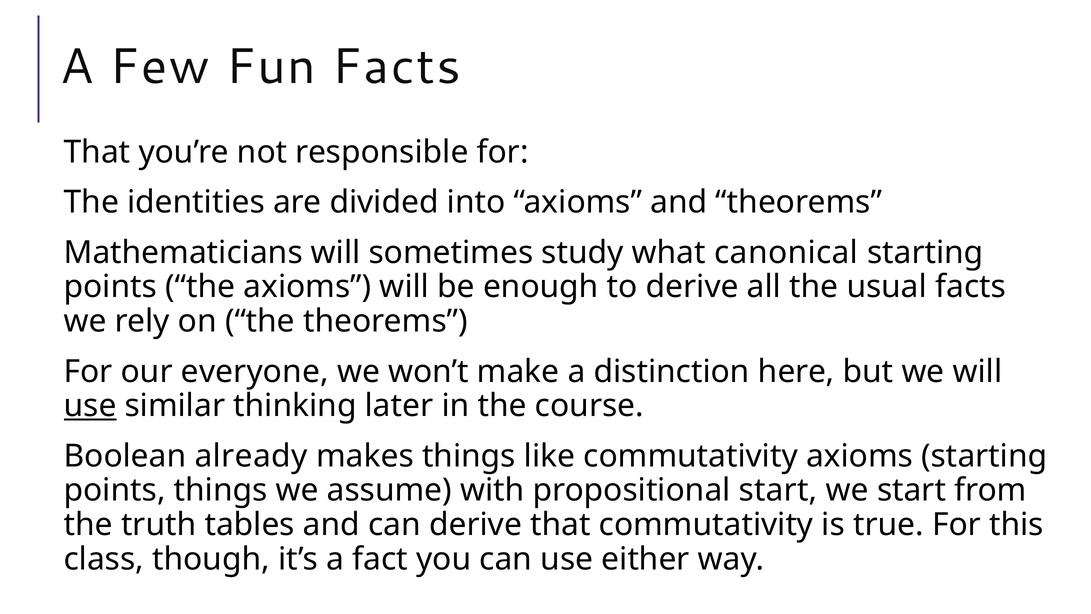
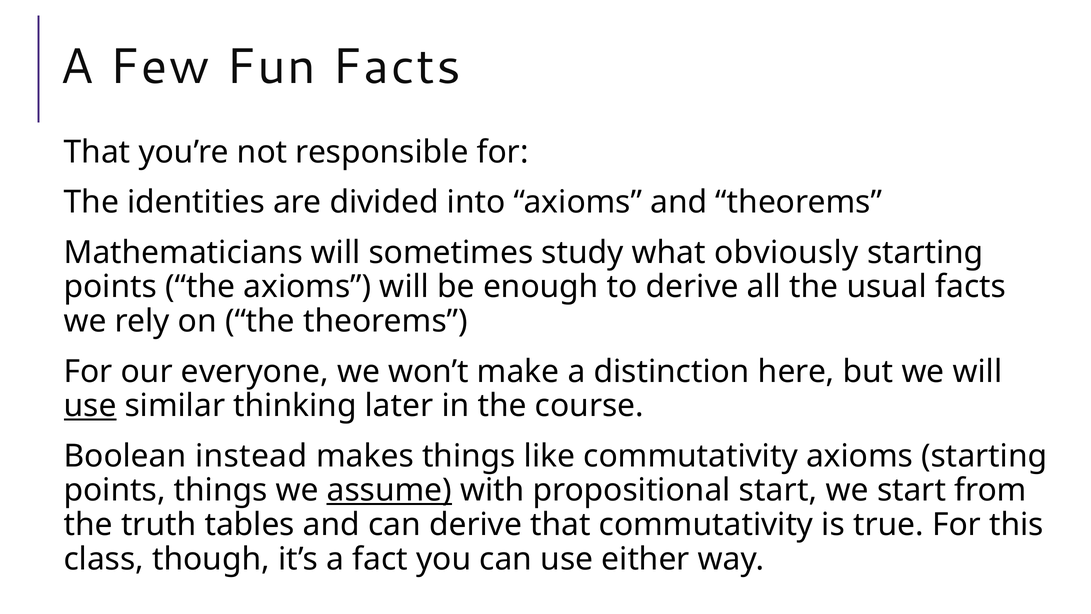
canonical: canonical -> obviously
already: already -> instead
assume underline: none -> present
